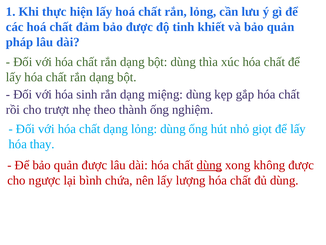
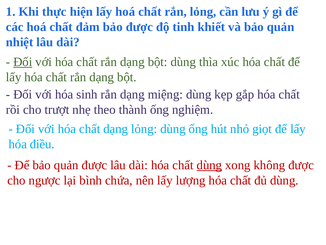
pháp: pháp -> nhiệt
Đối at (23, 62) underline: none -> present
thay: thay -> điều
